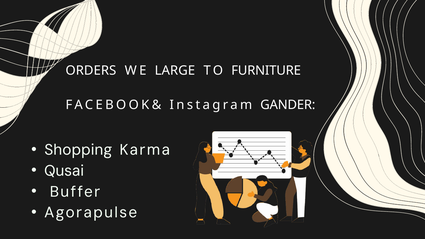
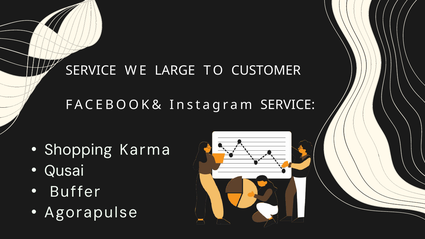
ORDERS at (91, 70): ORDERS -> SERVICE
FURNITURE: FURNITURE -> CUSTOMER
Instagram GANDER: GANDER -> SERVICE
